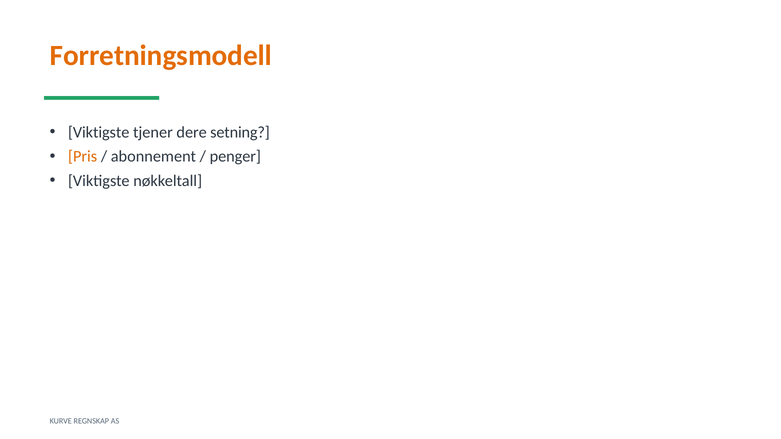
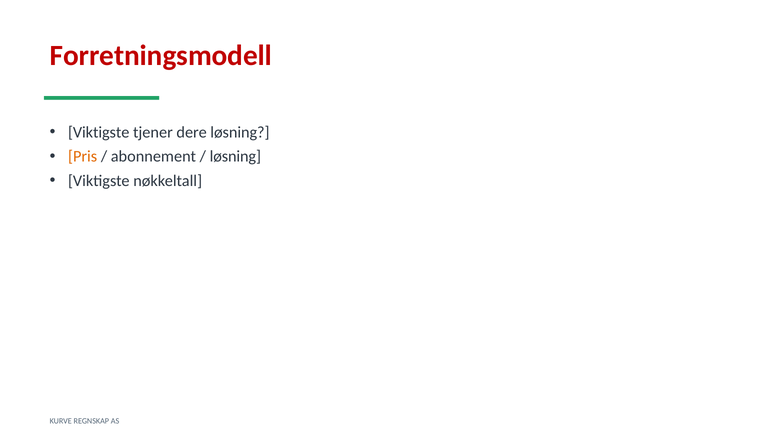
Forretningsmodell colour: orange -> red
dere setning: setning -> løsning
penger at (235, 157): penger -> løsning
